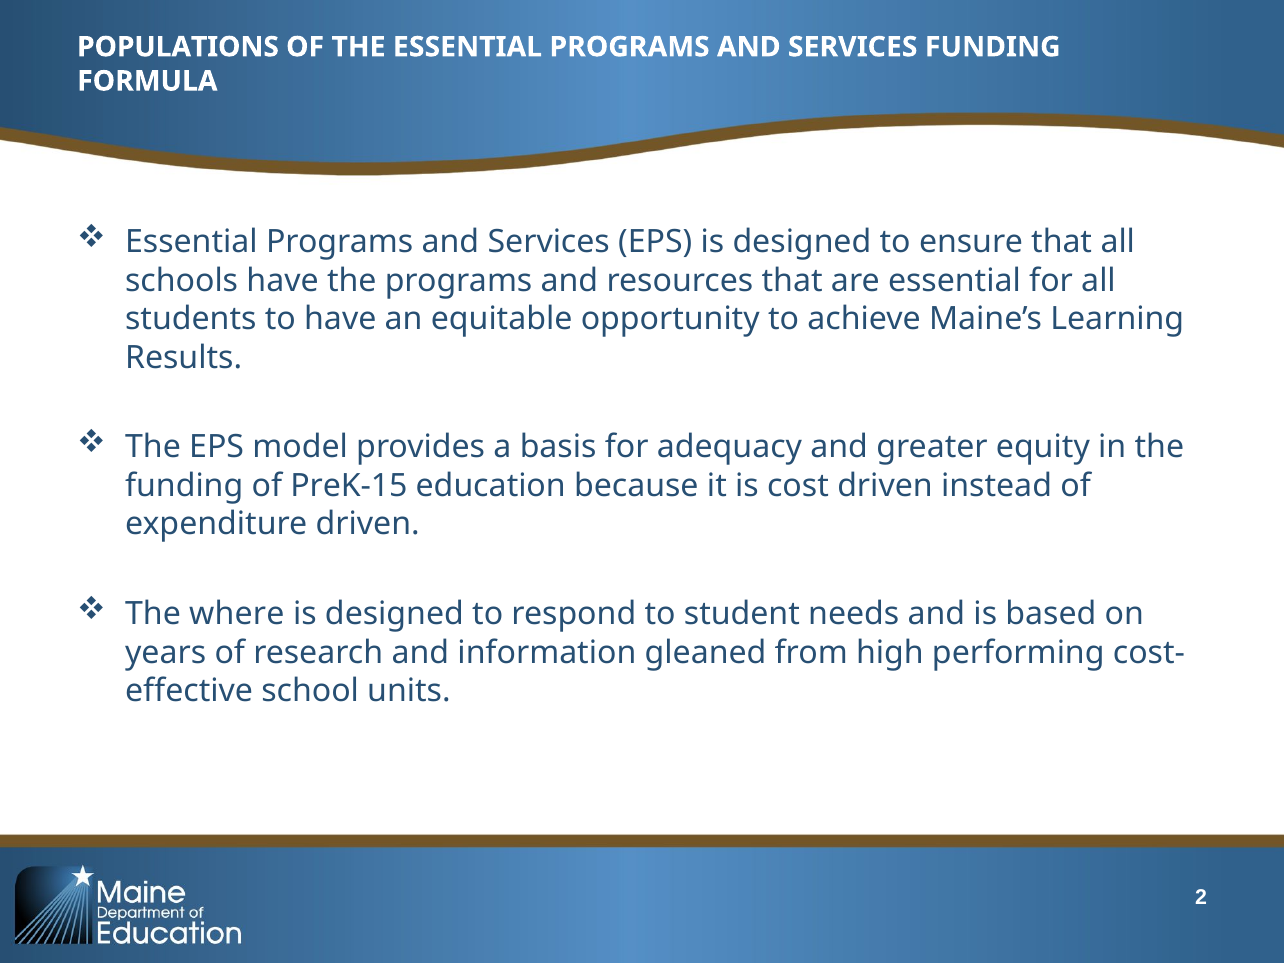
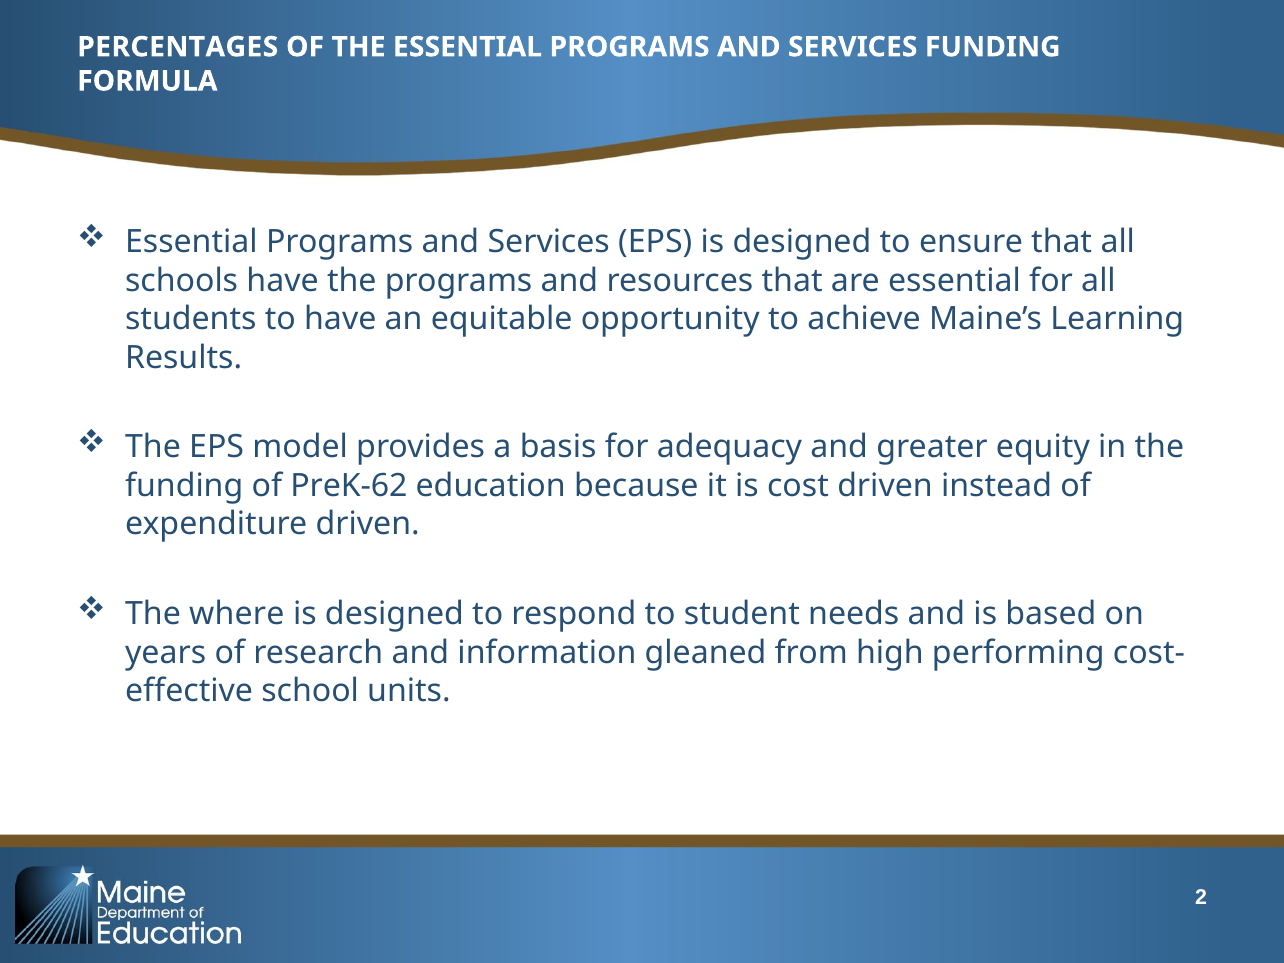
POPULATIONS: POPULATIONS -> PERCENTAGES
PreK-15: PreK-15 -> PreK-62
